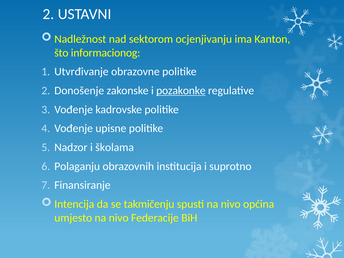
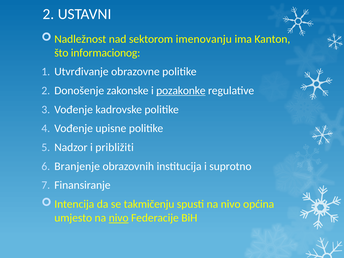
ocjenjivanju: ocjenjivanju -> imenovanju
školama: školama -> približiti
Polaganju: Polaganju -> Branjenje
nivo at (119, 218) underline: none -> present
